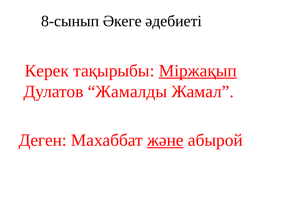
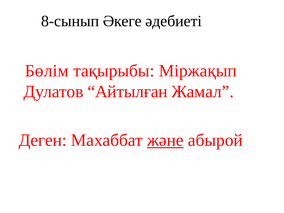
Керек: Керек -> Бөлім
Міржақып underline: present -> none
Жамалды: Жамалды -> Айтылған
